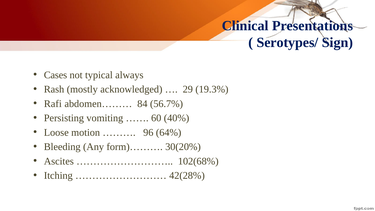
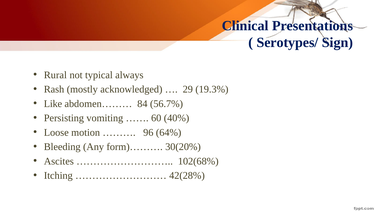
Cases: Cases -> Rural
Rafi: Rafi -> Like
